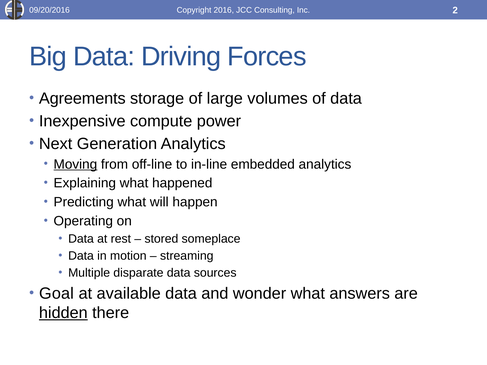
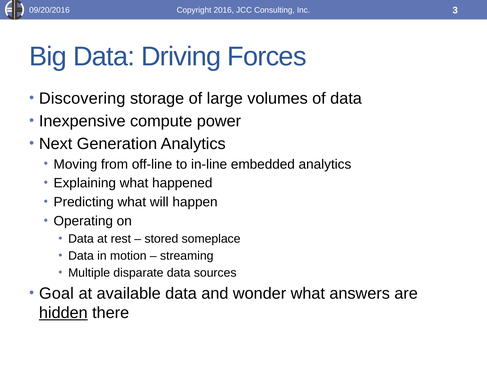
2: 2 -> 3
Agreements: Agreements -> Discovering
Moving underline: present -> none
